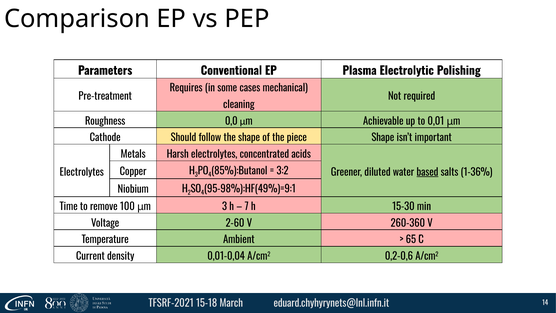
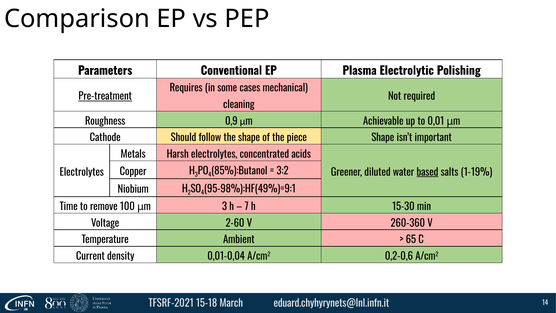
Pre-treatment underline: none -> present
0,0: 0,0 -> 0,9
1-36%: 1-36% -> 1-19%
